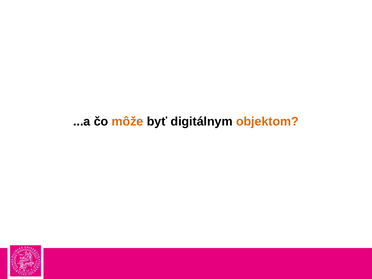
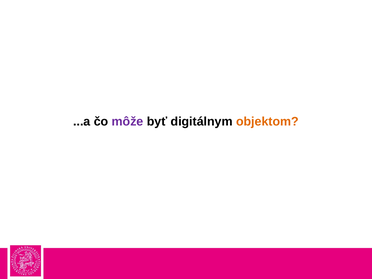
môže colour: orange -> purple
